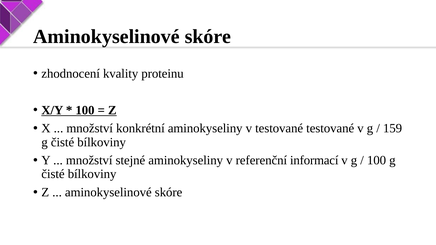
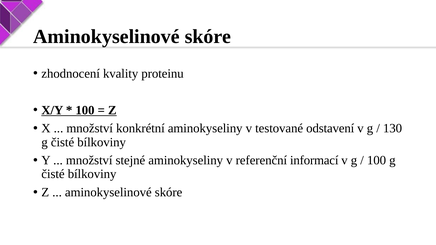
testované testované: testované -> odstavení
159: 159 -> 130
